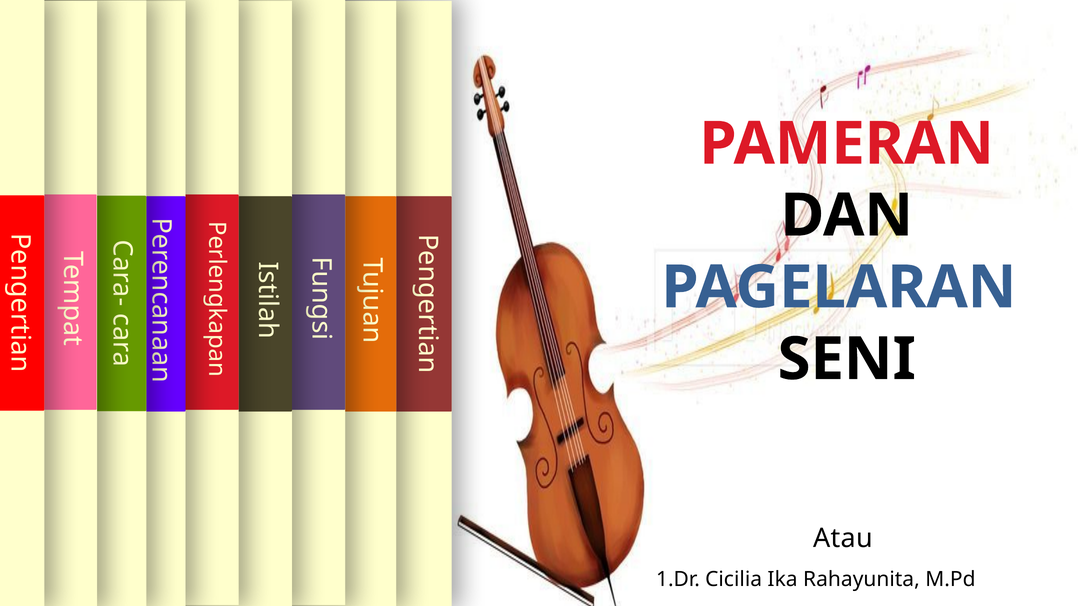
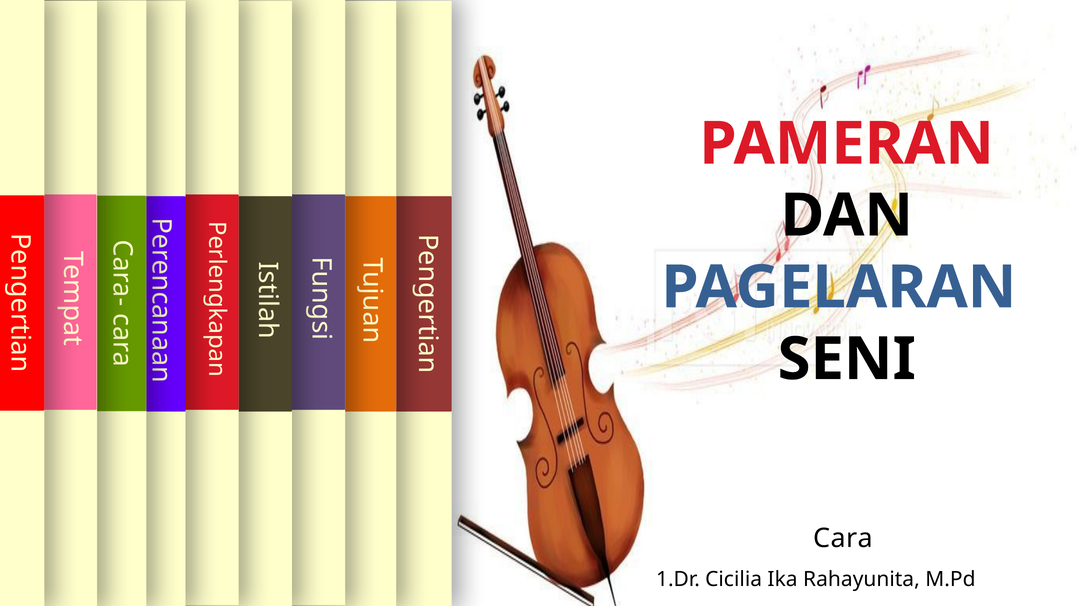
Atau: Atau -> Cara
